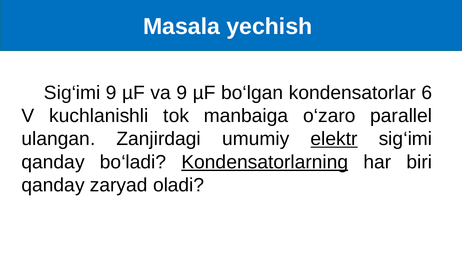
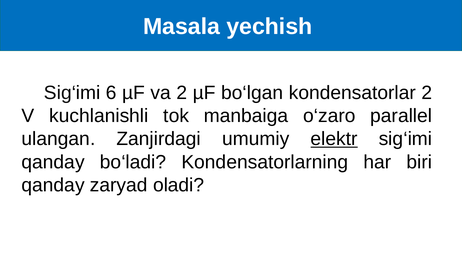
Sig‘imi 9: 9 -> 6
va 9: 9 -> 2
kondensatorlar 6: 6 -> 2
Kondensatorlarning underline: present -> none
